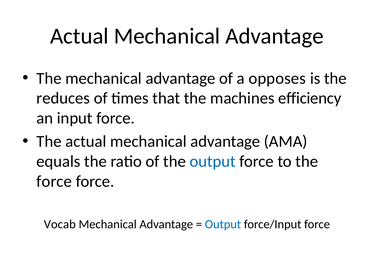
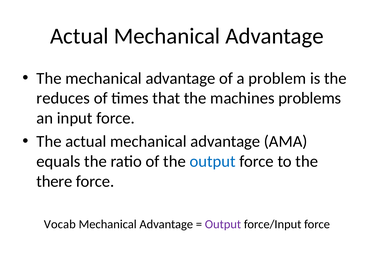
opposes: opposes -> problem
efficiency: efficiency -> problems
force at (54, 182): force -> there
Output at (223, 225) colour: blue -> purple
